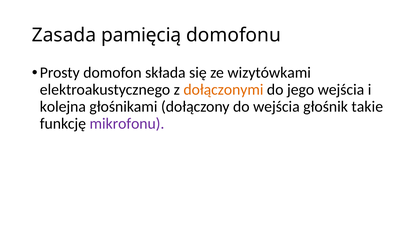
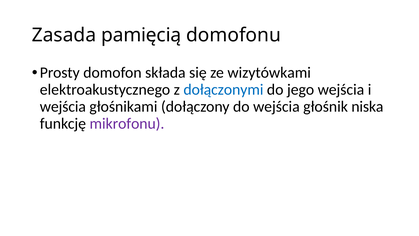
dołączonymi colour: orange -> blue
kolejna at (63, 107): kolejna -> wejścia
takie: takie -> niska
